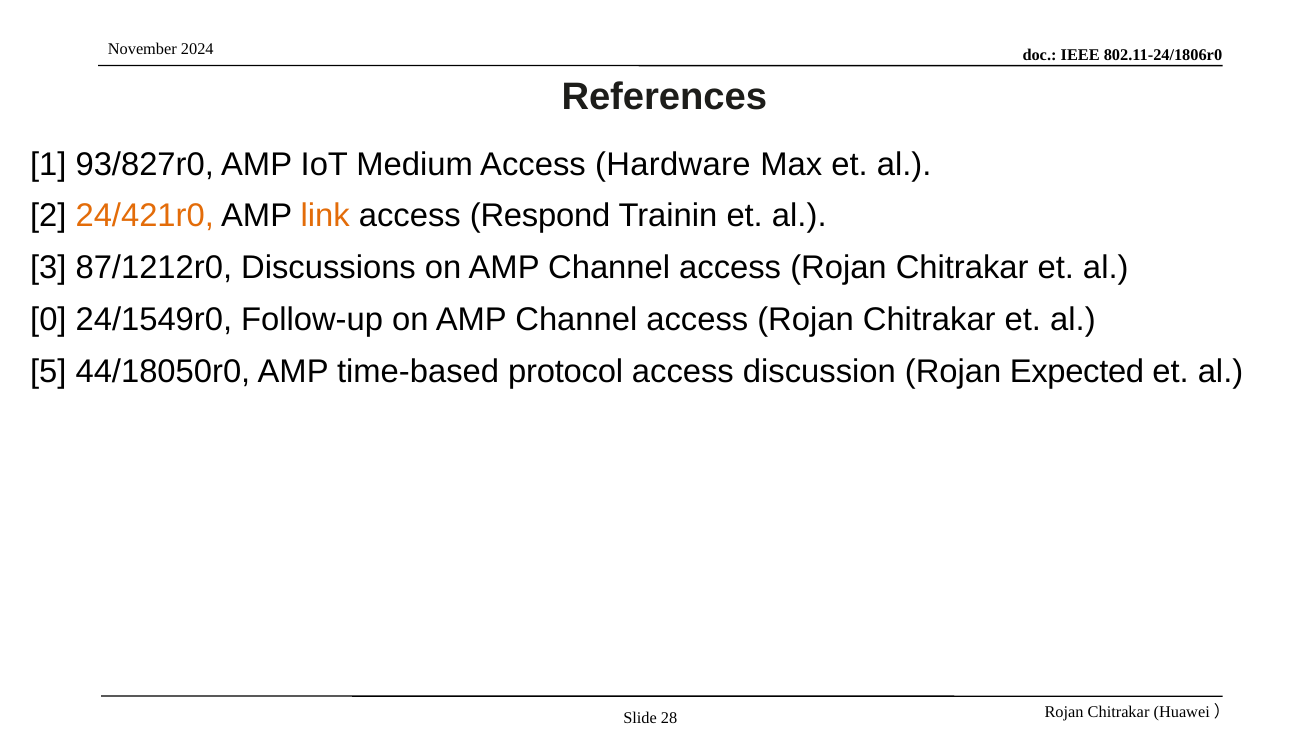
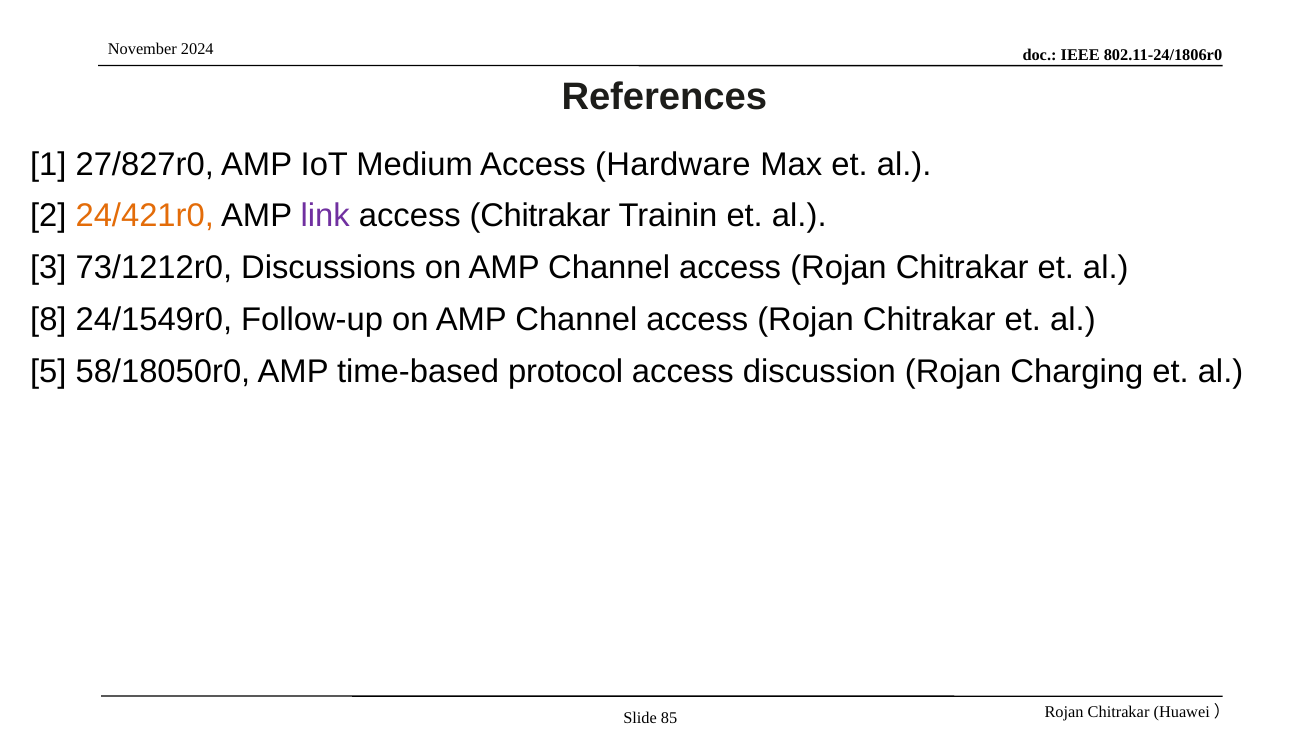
93/827r0: 93/827r0 -> 27/827r0
link colour: orange -> purple
access Respond: Respond -> Chitrakar
87/1212r0: 87/1212r0 -> 73/1212r0
0: 0 -> 8
44/18050r0: 44/18050r0 -> 58/18050r0
Expected: Expected -> Charging
28: 28 -> 85
